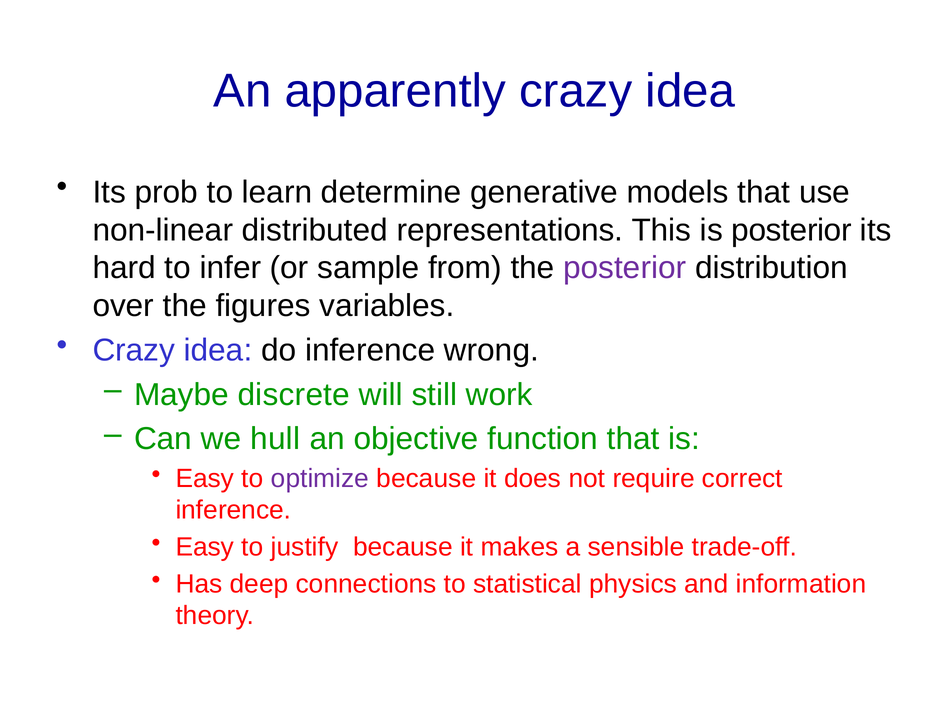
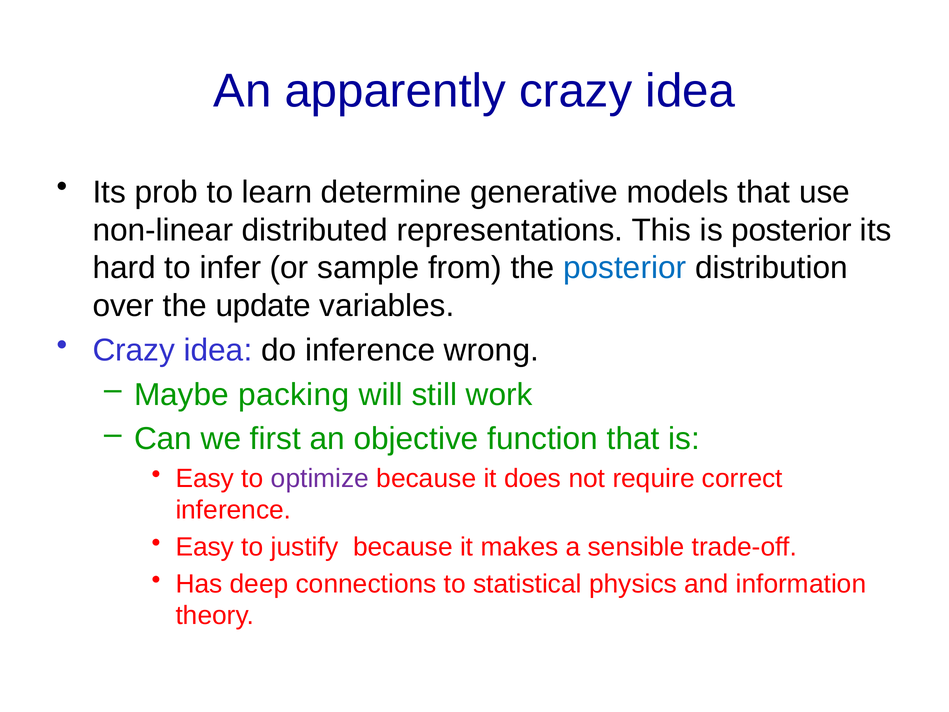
posterior at (625, 268) colour: purple -> blue
figures: figures -> update
discrete: discrete -> packing
hull: hull -> first
